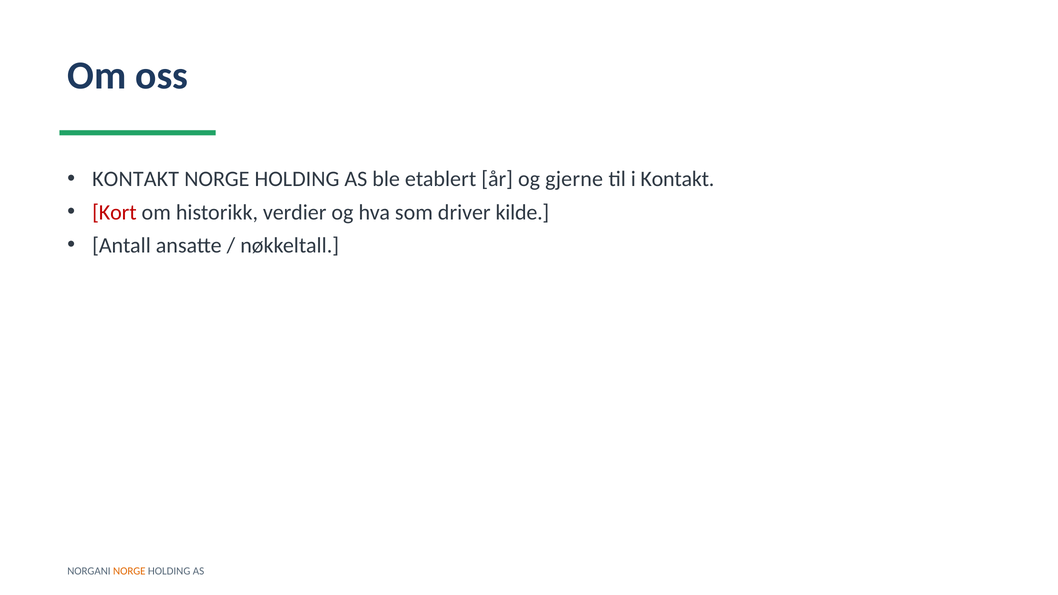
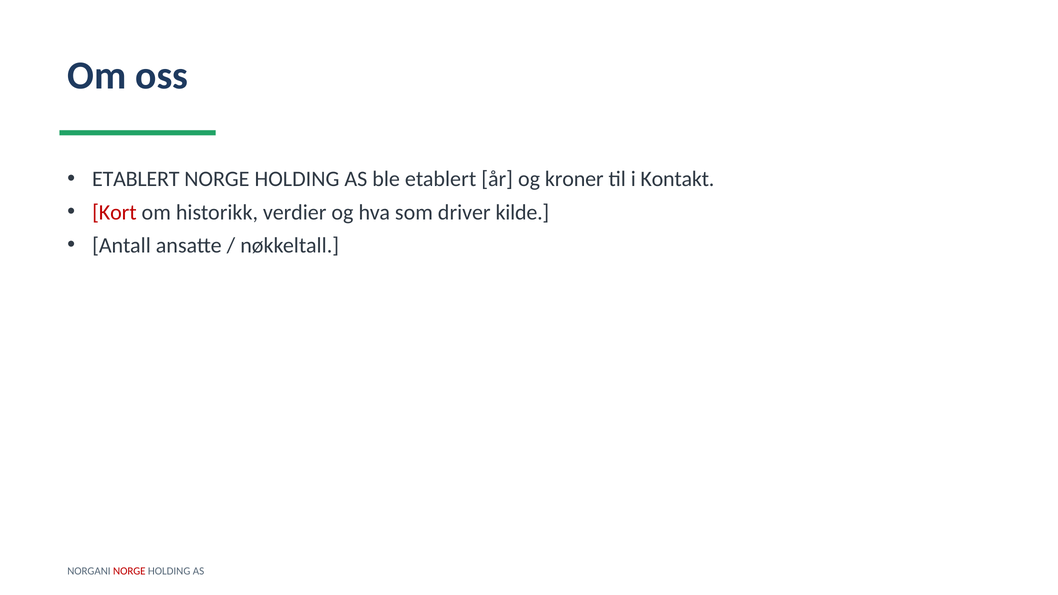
KONTAKT at (136, 179): KONTAKT -> ETABLERT
gjerne: gjerne -> kroner
NORGE at (129, 571) colour: orange -> red
